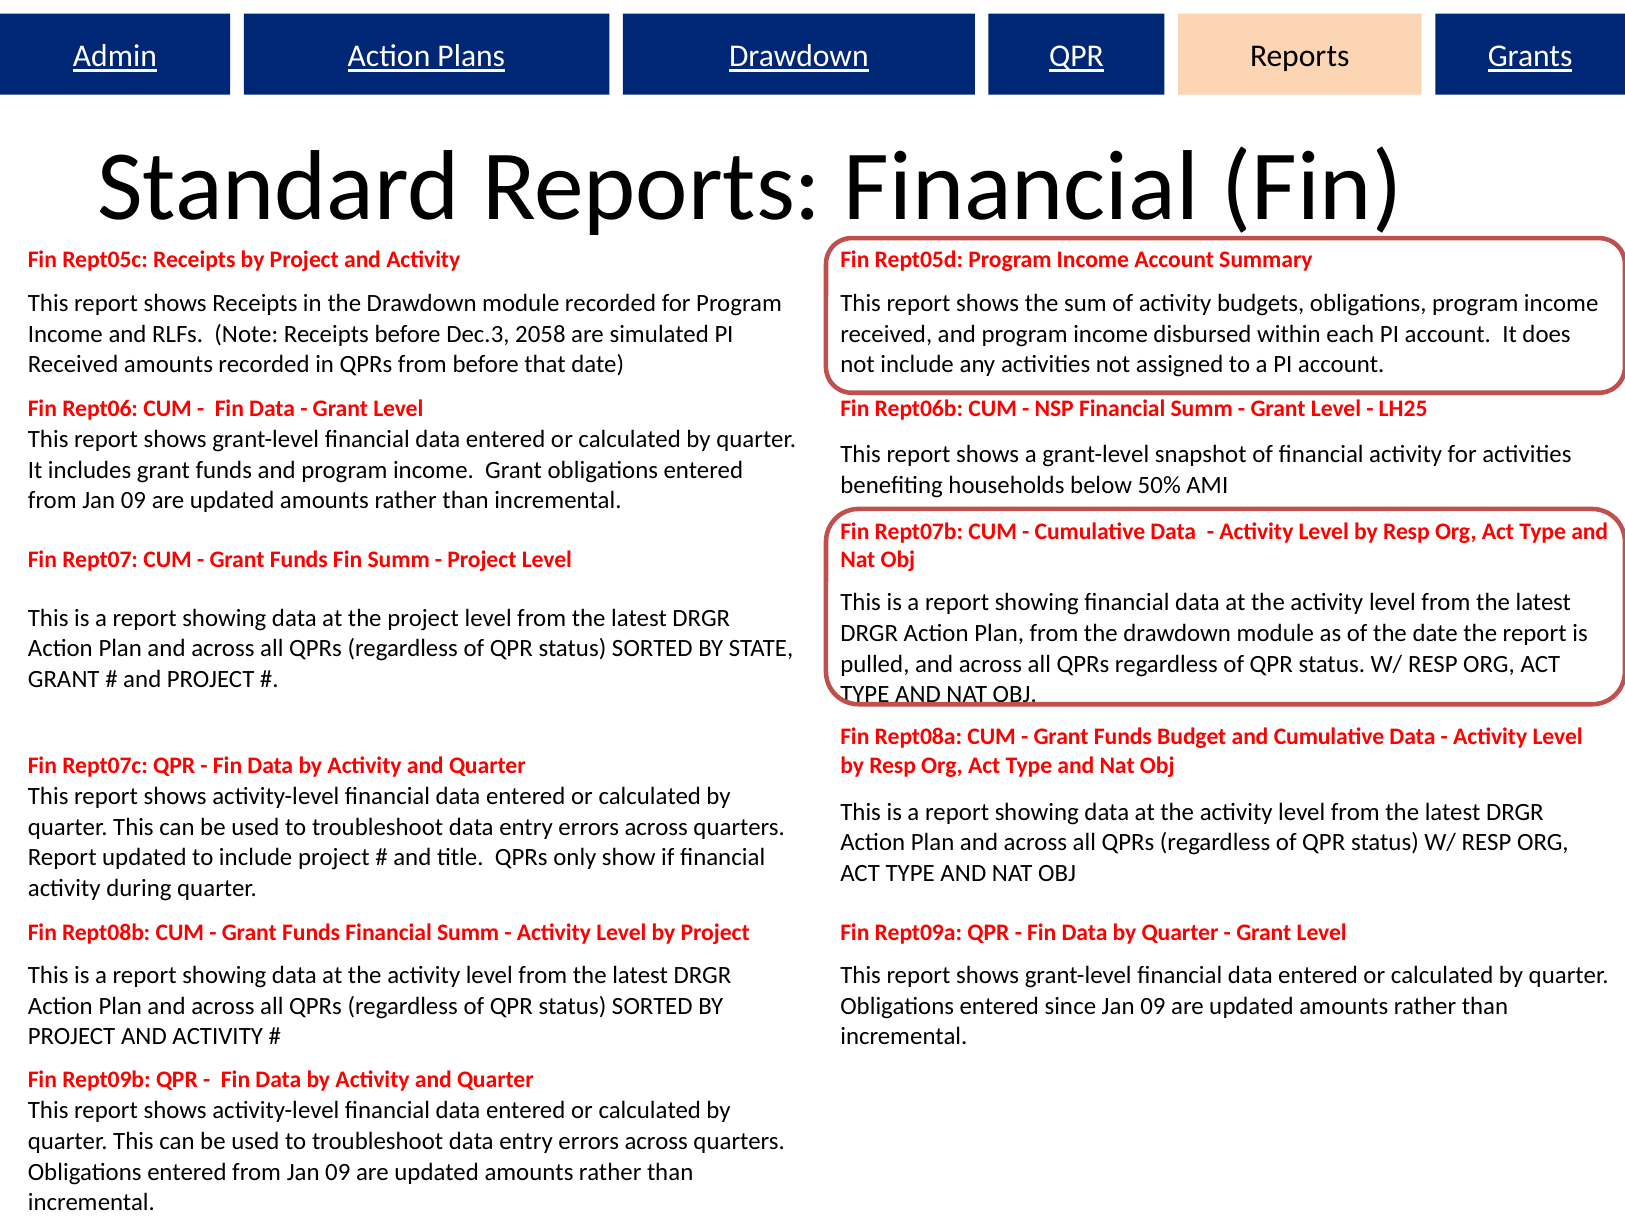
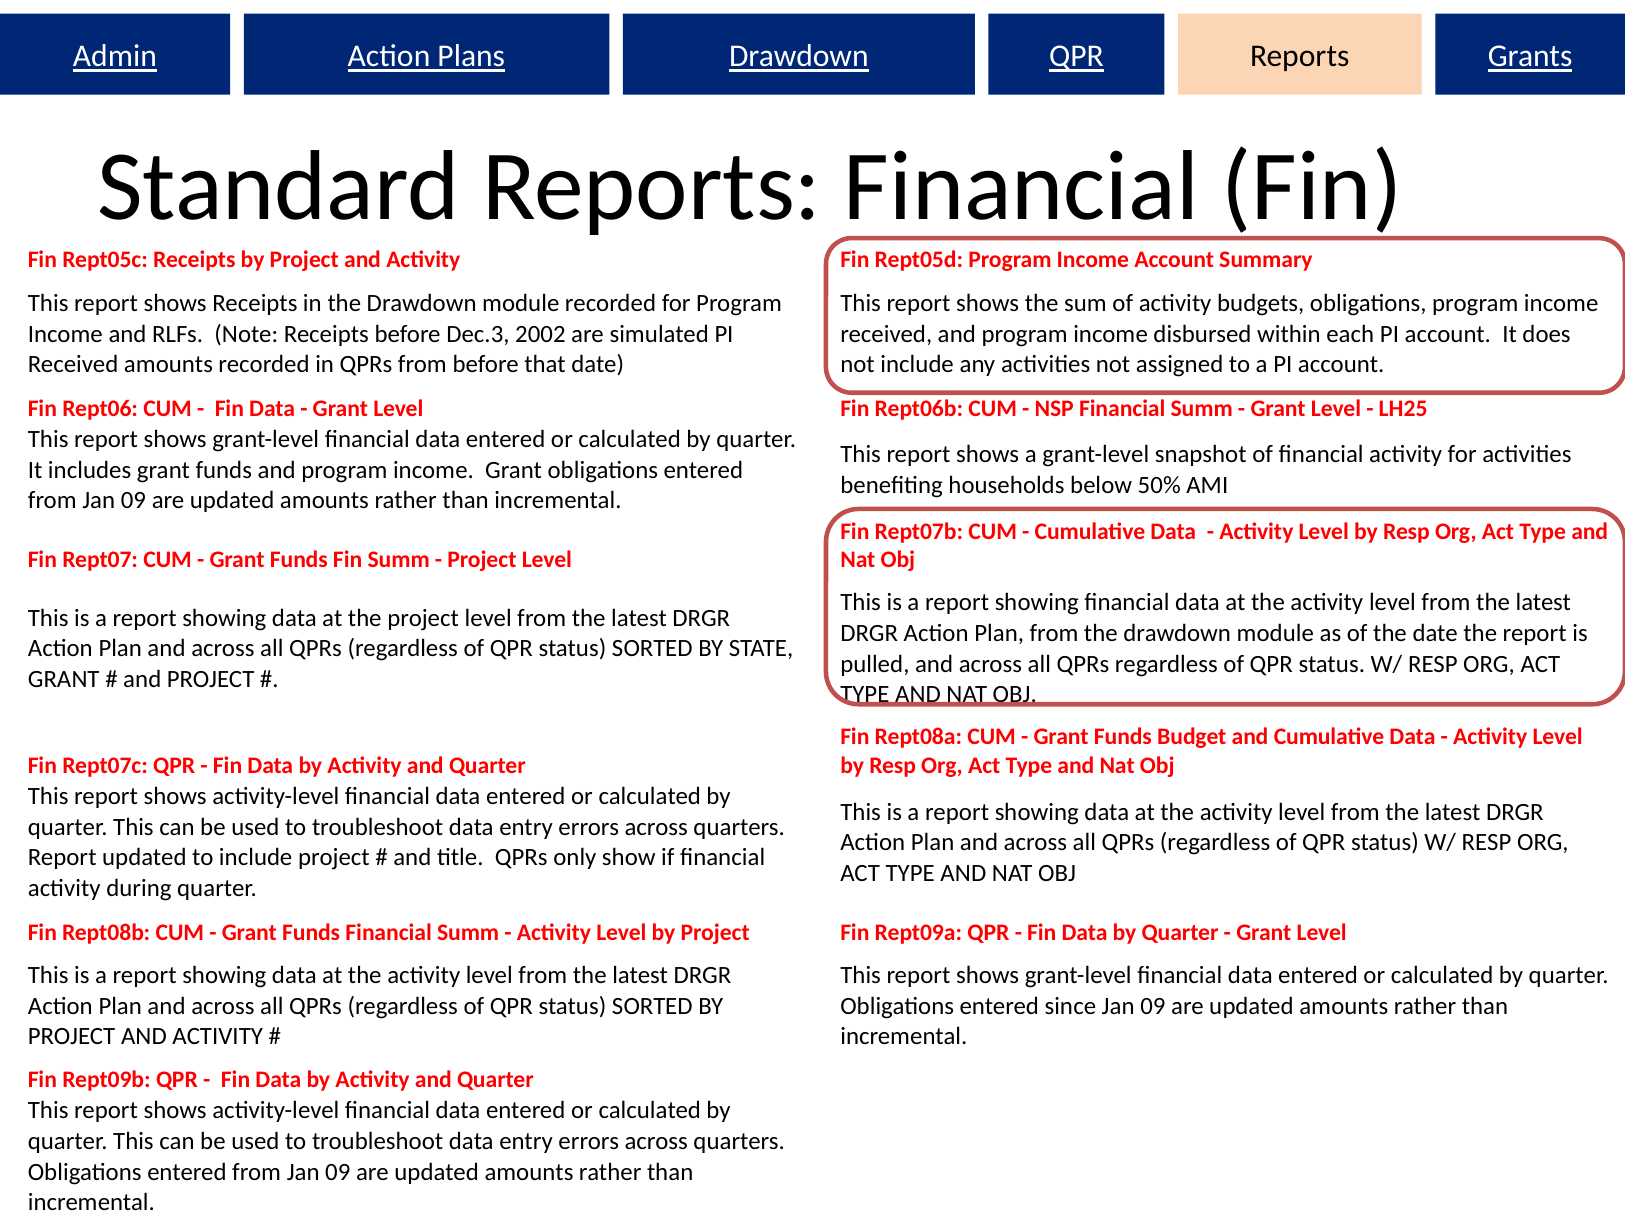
2058: 2058 -> 2002
